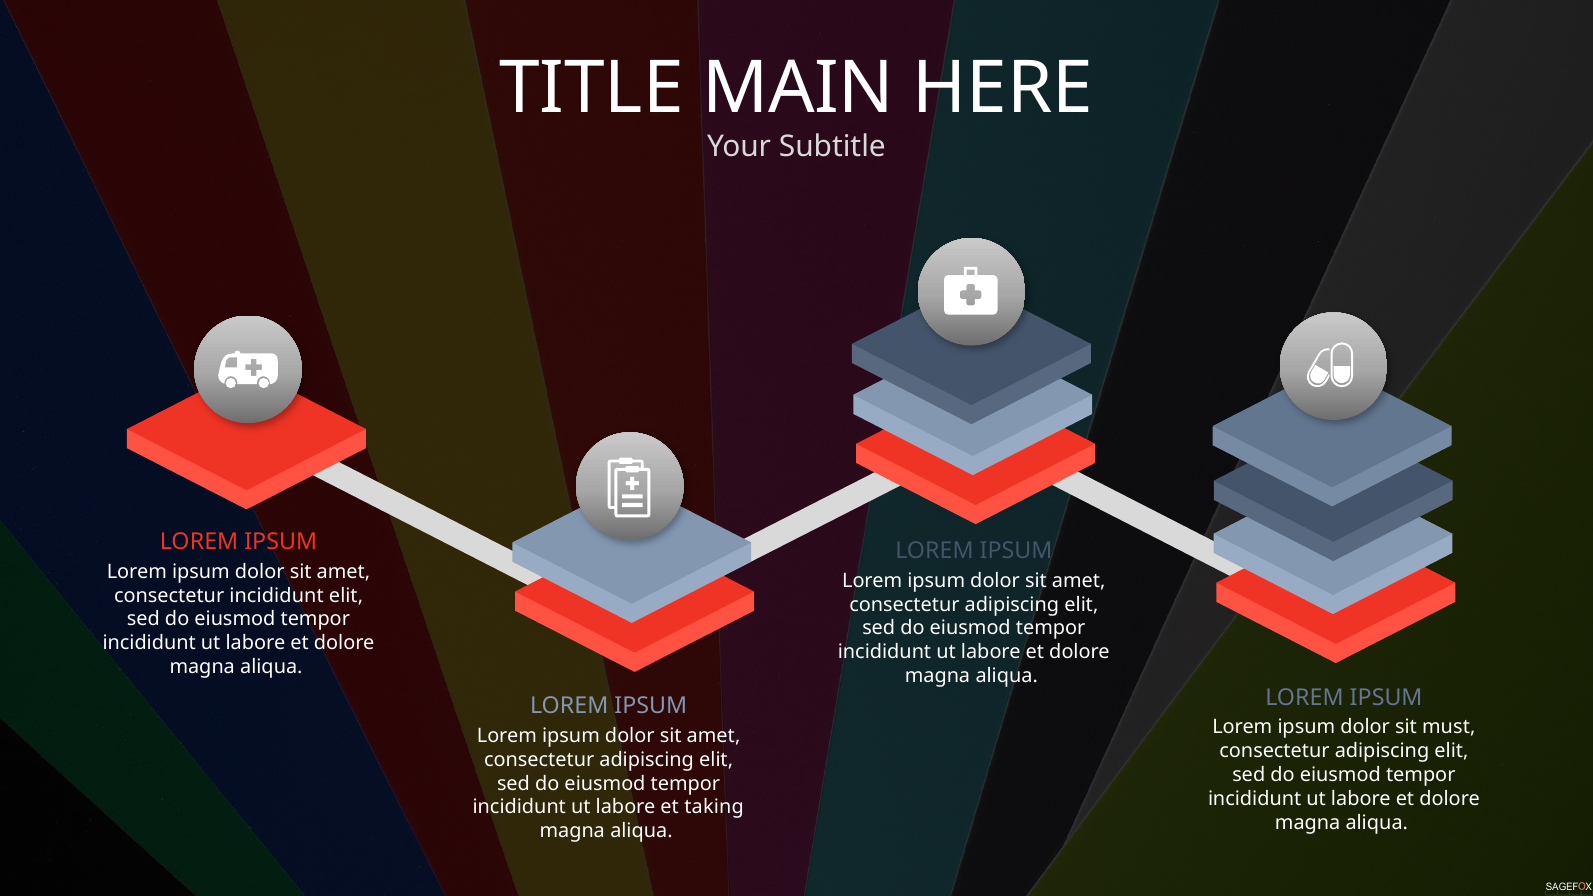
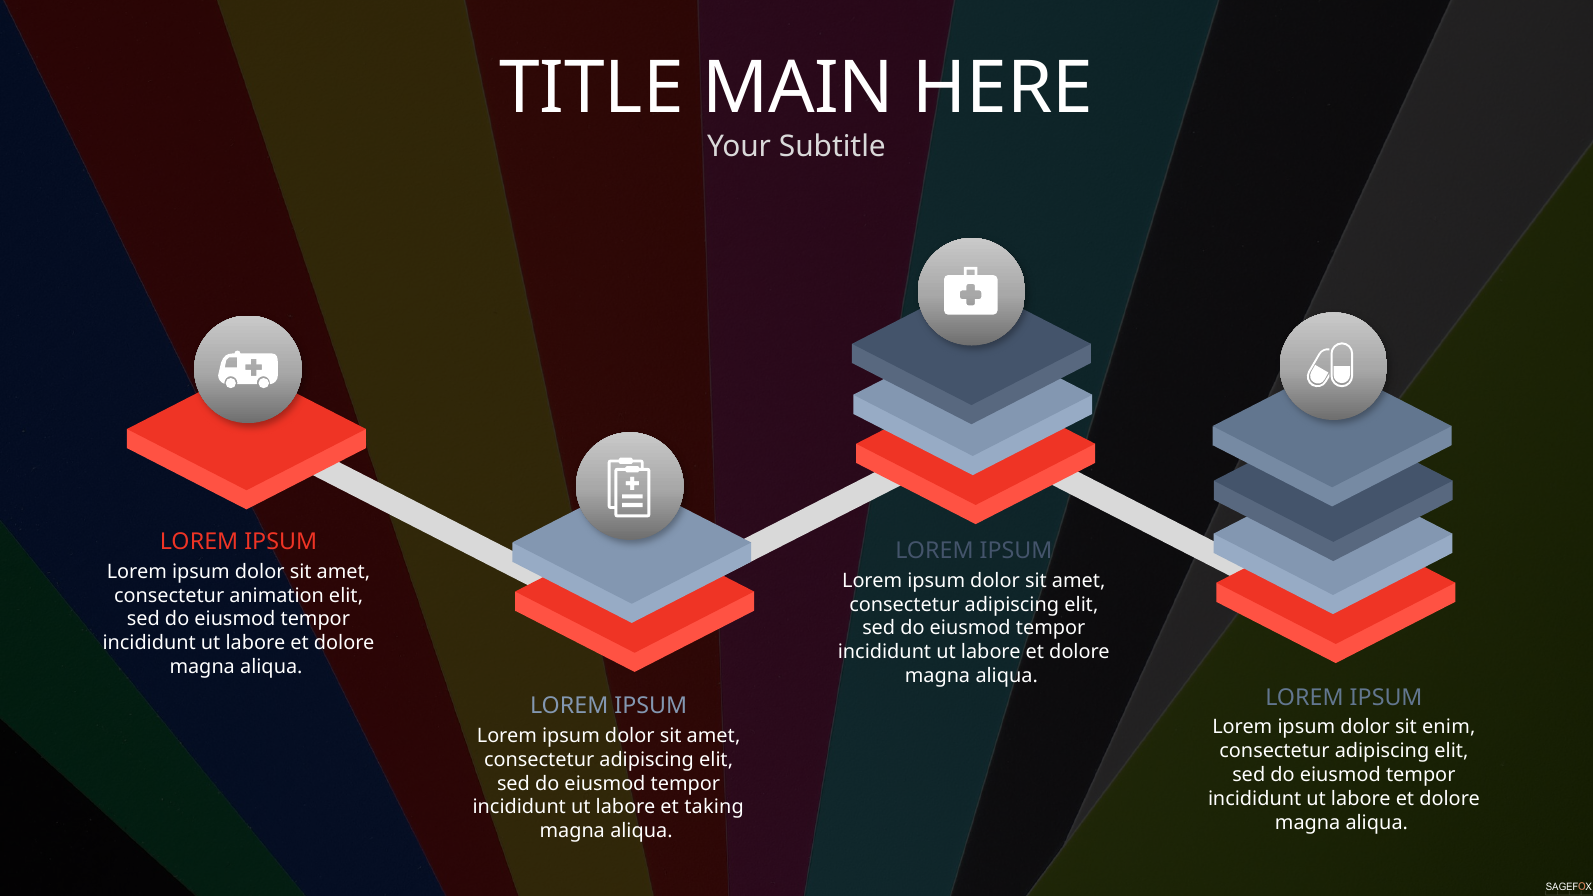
consectetur incididunt: incididunt -> animation
must: must -> enim
